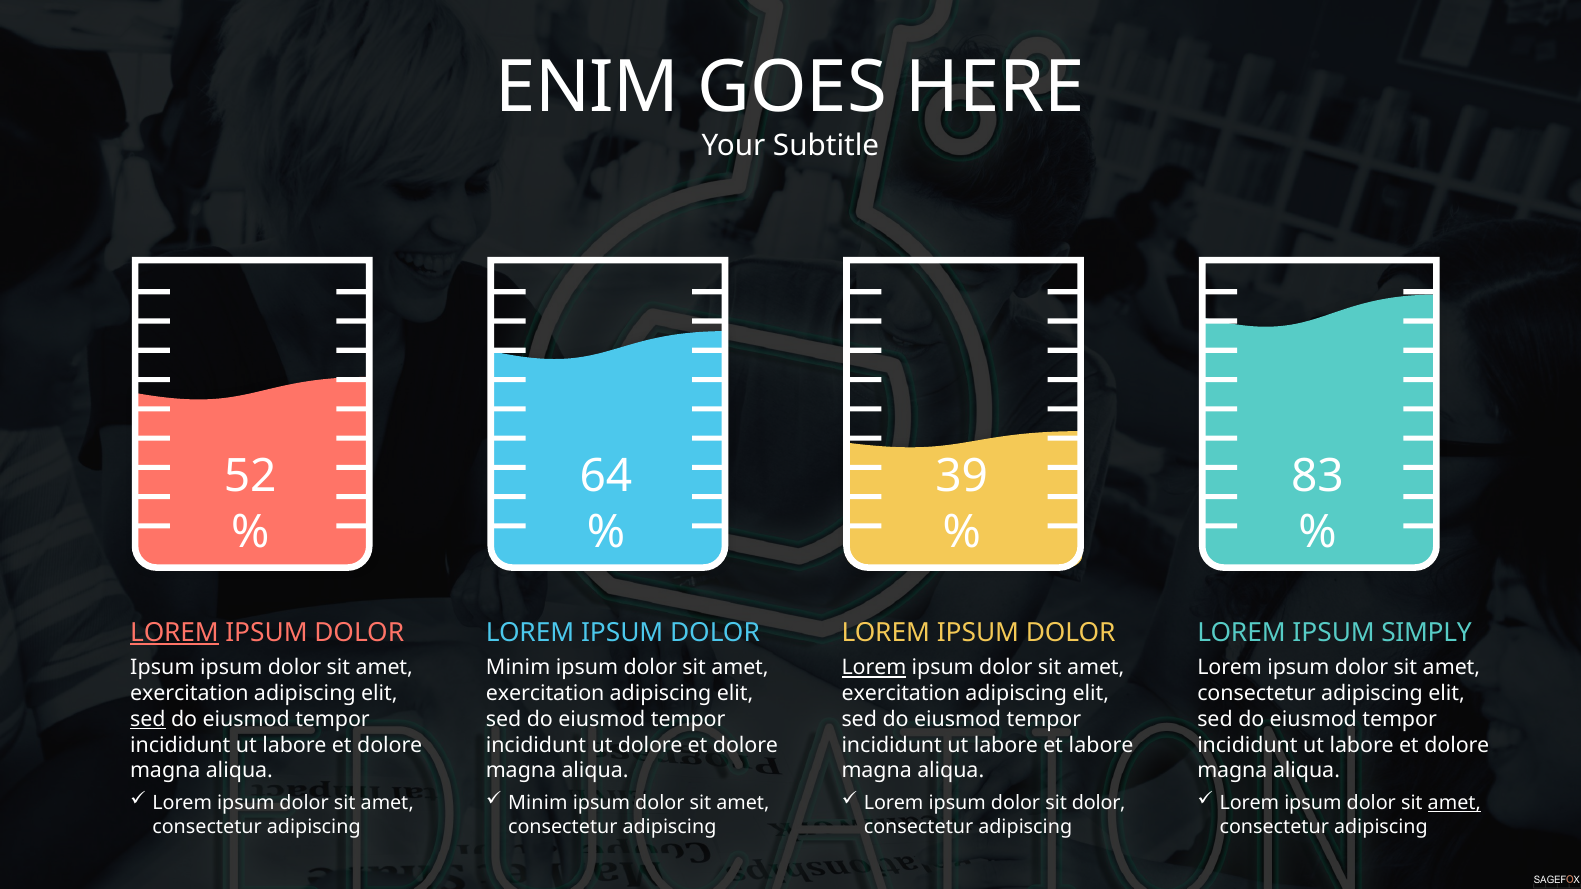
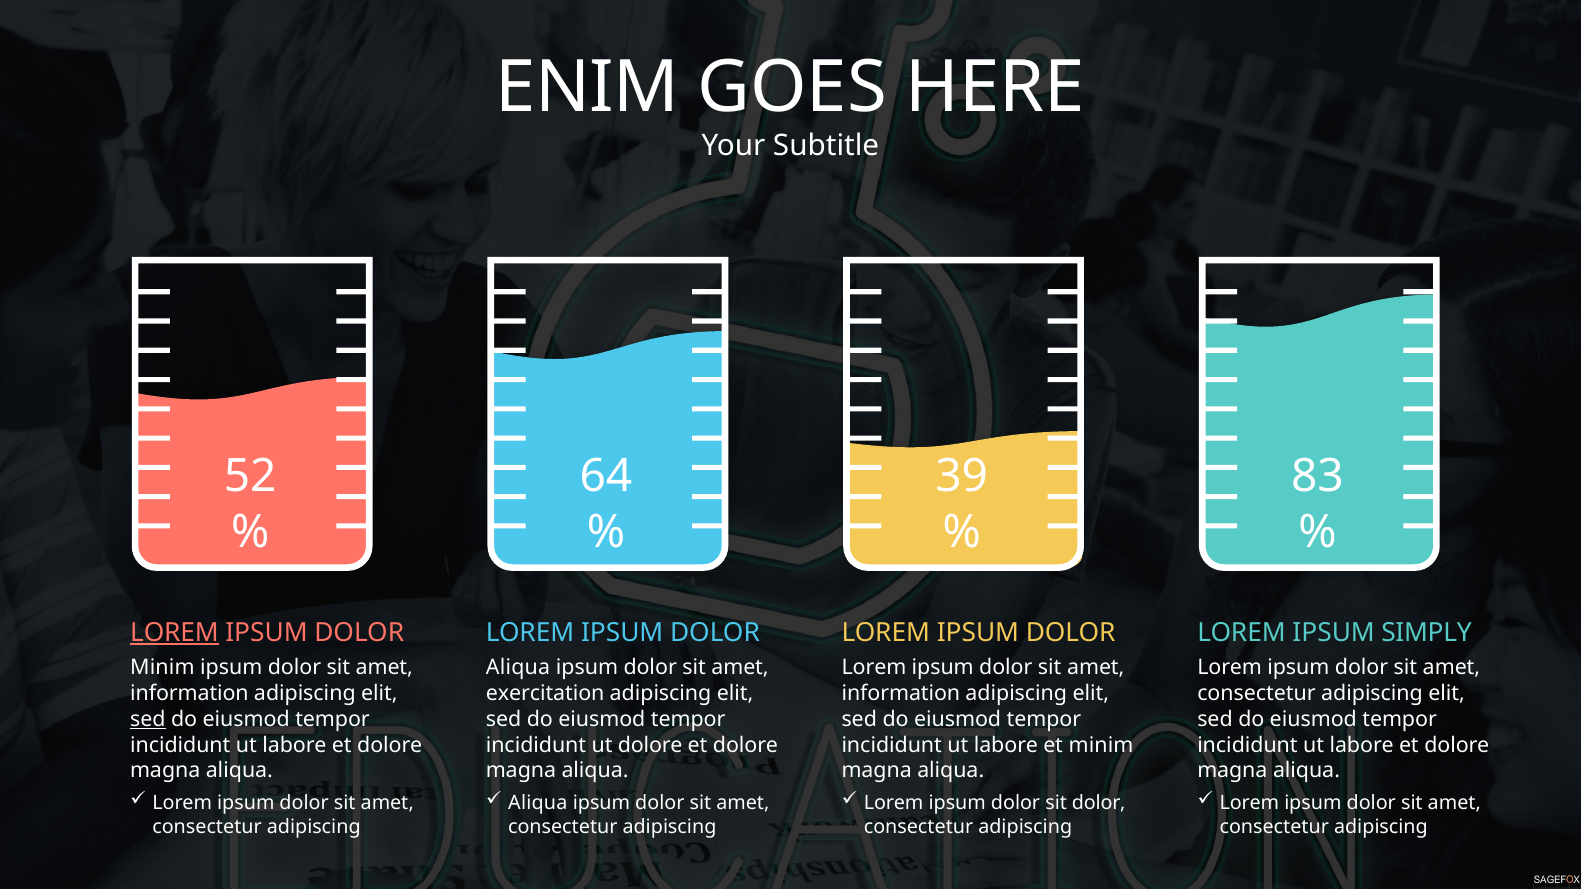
Ipsum at (162, 668): Ipsum -> Minim
Minim at (518, 668): Minim -> Aliqua
Lorem at (874, 668) underline: present -> none
exercitation at (189, 694): exercitation -> information
exercitation at (901, 694): exercitation -> information
et labore: labore -> minim
Minim at (538, 803): Minim -> Aliqua
amet at (1454, 803) underline: present -> none
